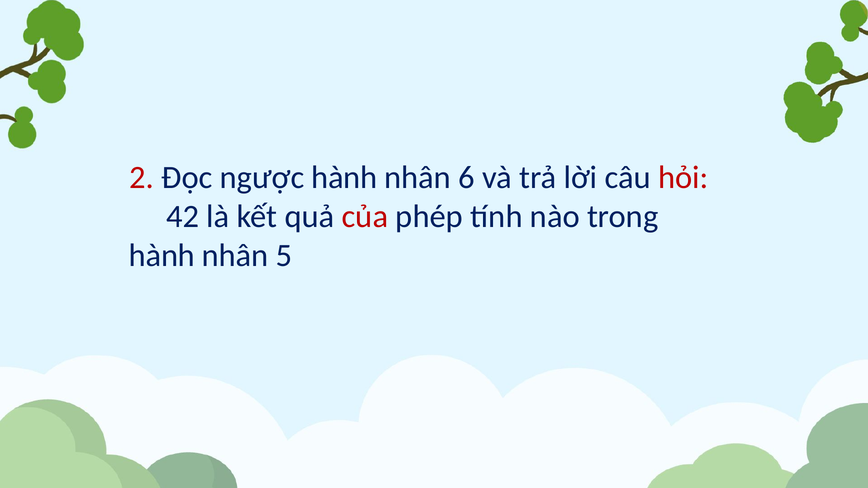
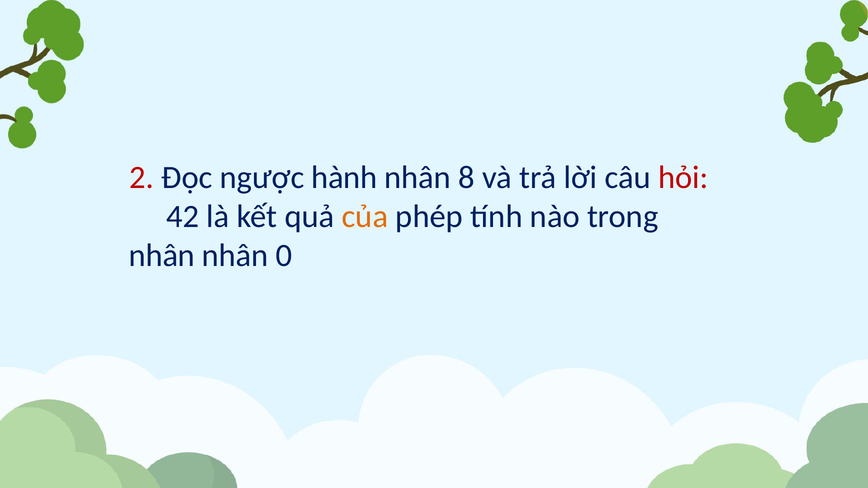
6: 6 -> 8
của colour: red -> orange
hành at (162, 256): hành -> nhân
5: 5 -> 0
